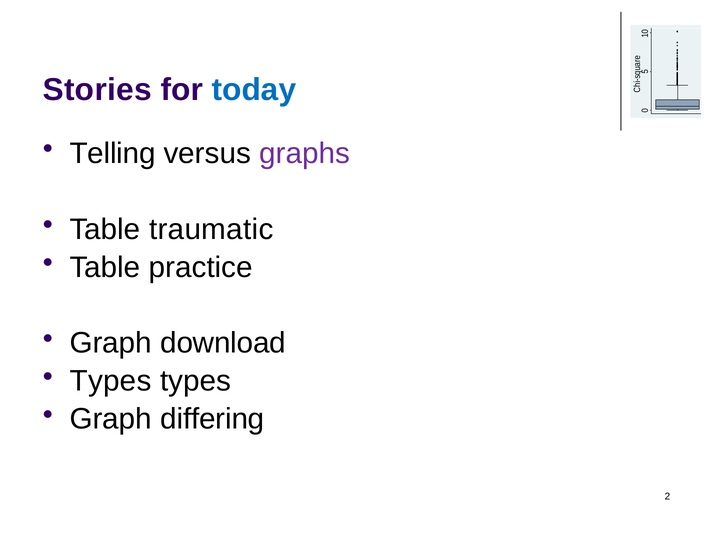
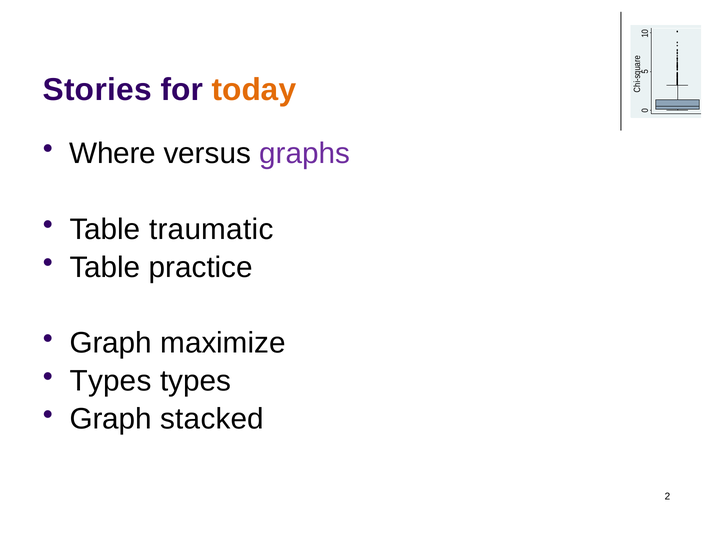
today colour: blue -> orange
Telling: Telling -> Where
download: download -> maximize
differing: differing -> stacked
